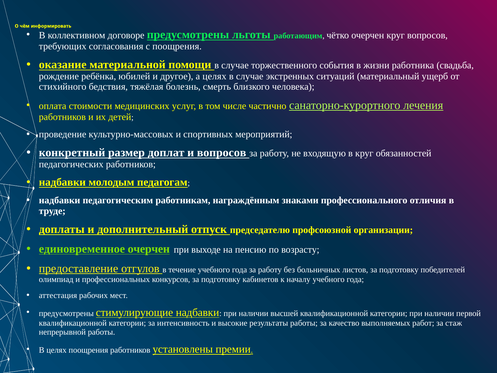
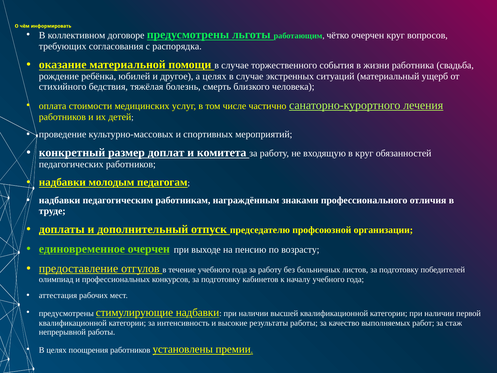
с поощрения: поощрения -> распорядка
и вопросов: вопросов -> комитета
